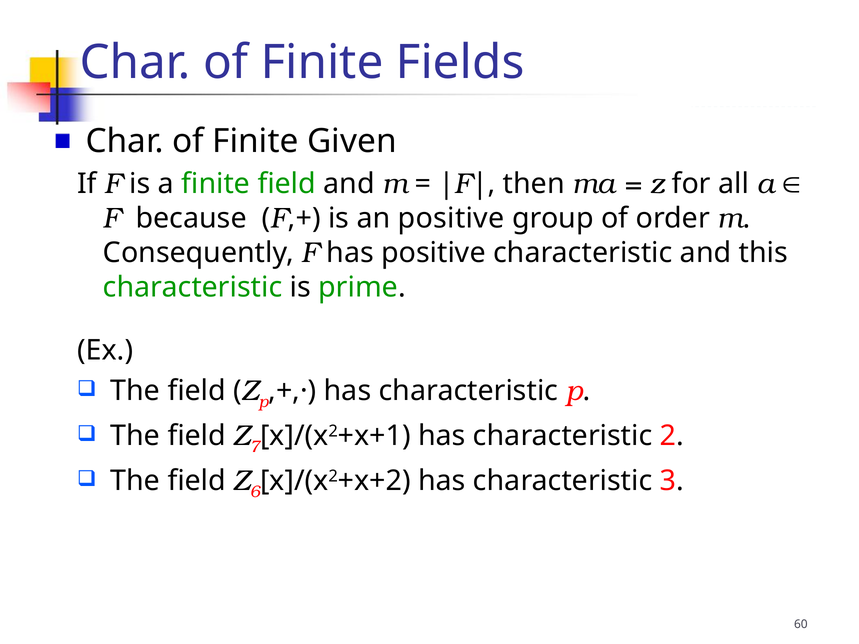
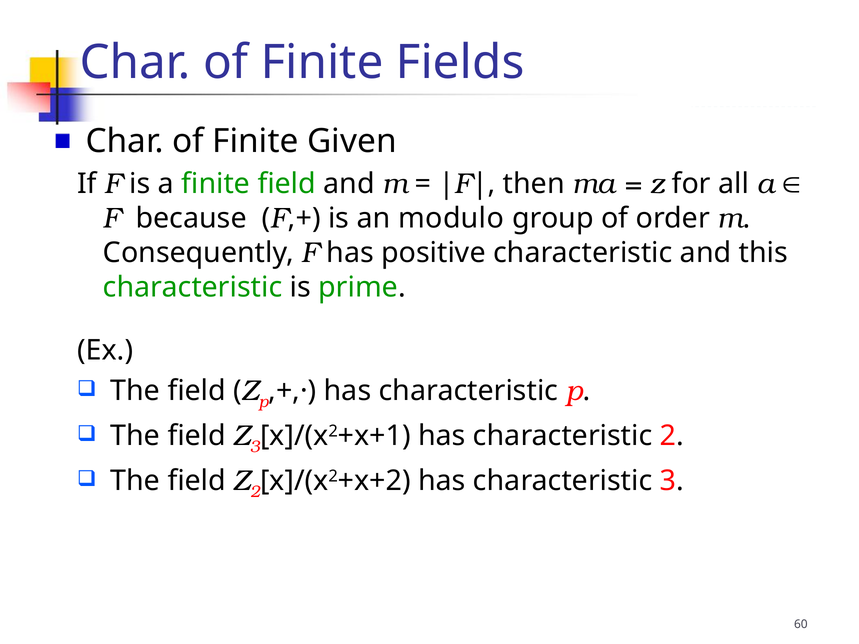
an positive: positive -> modulo
Z 7: 7 -> 3
Z 6: 6 -> 2
